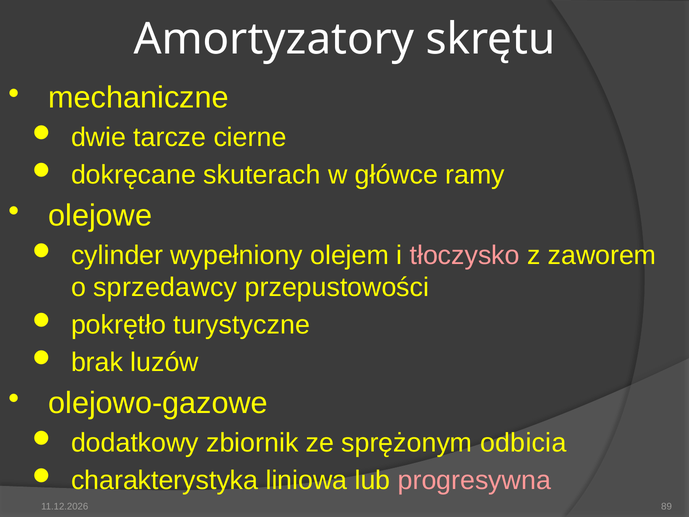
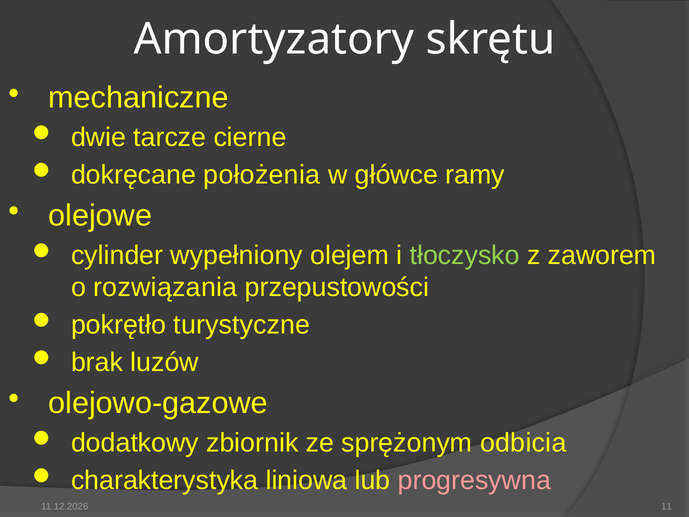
skuterach: skuterach -> położenia
tłoczysko colour: pink -> light green
sprzedawcy: sprzedawcy -> rozwiązania
89: 89 -> 11
